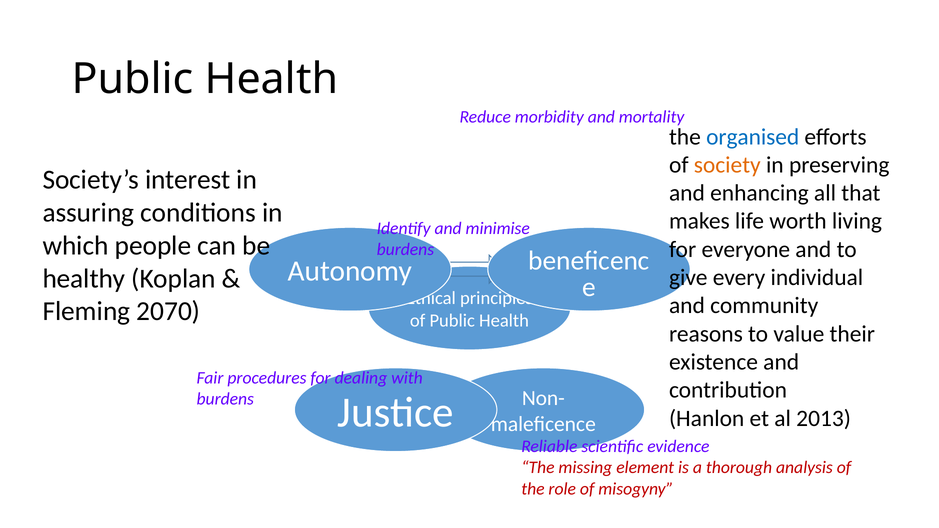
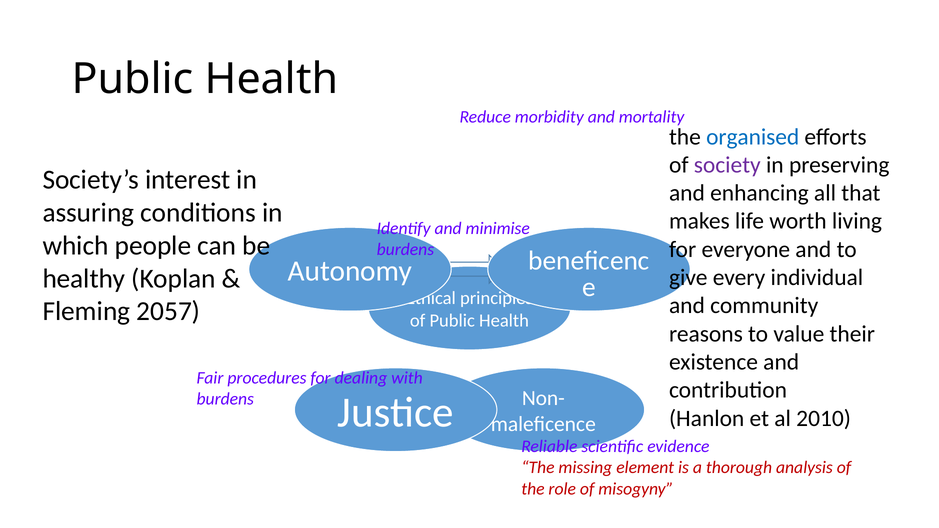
society colour: orange -> purple
2070: 2070 -> 2057
2013: 2013 -> 2010
